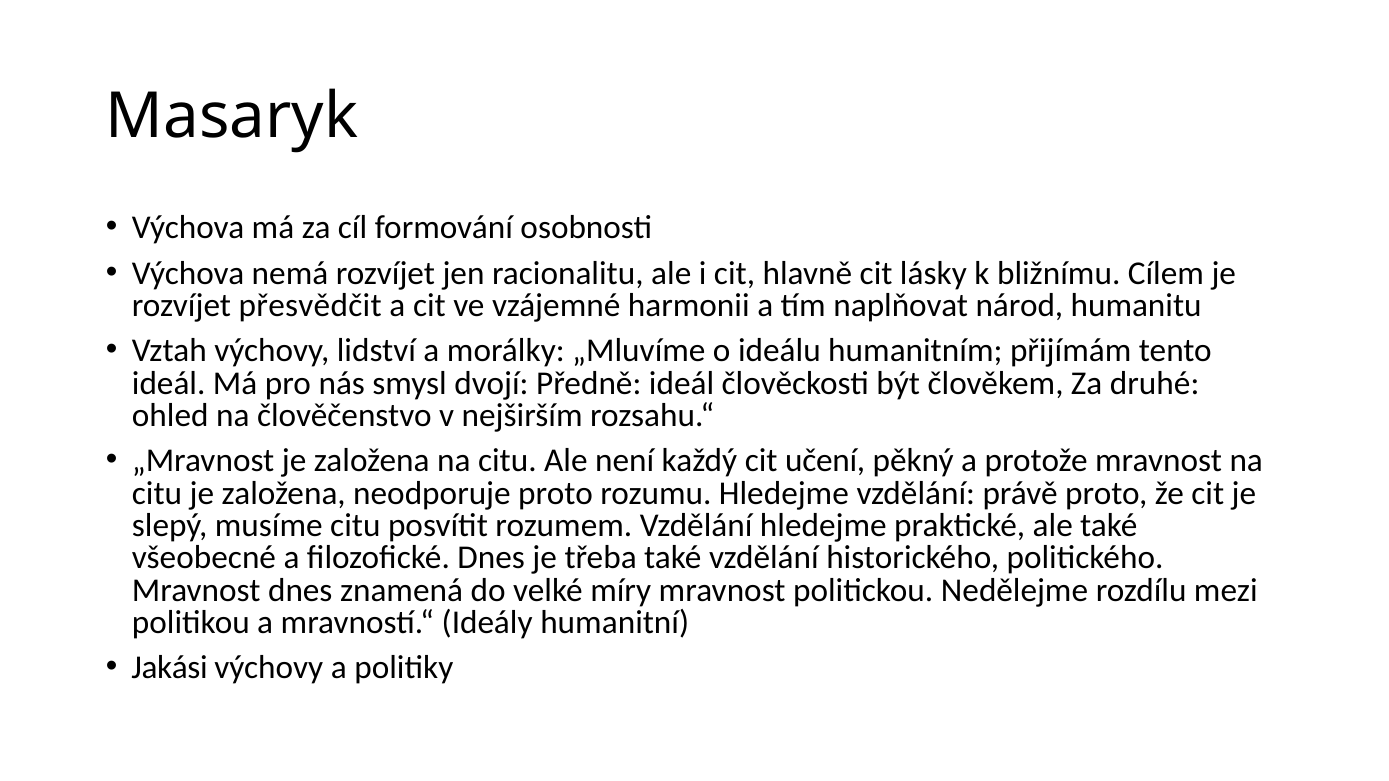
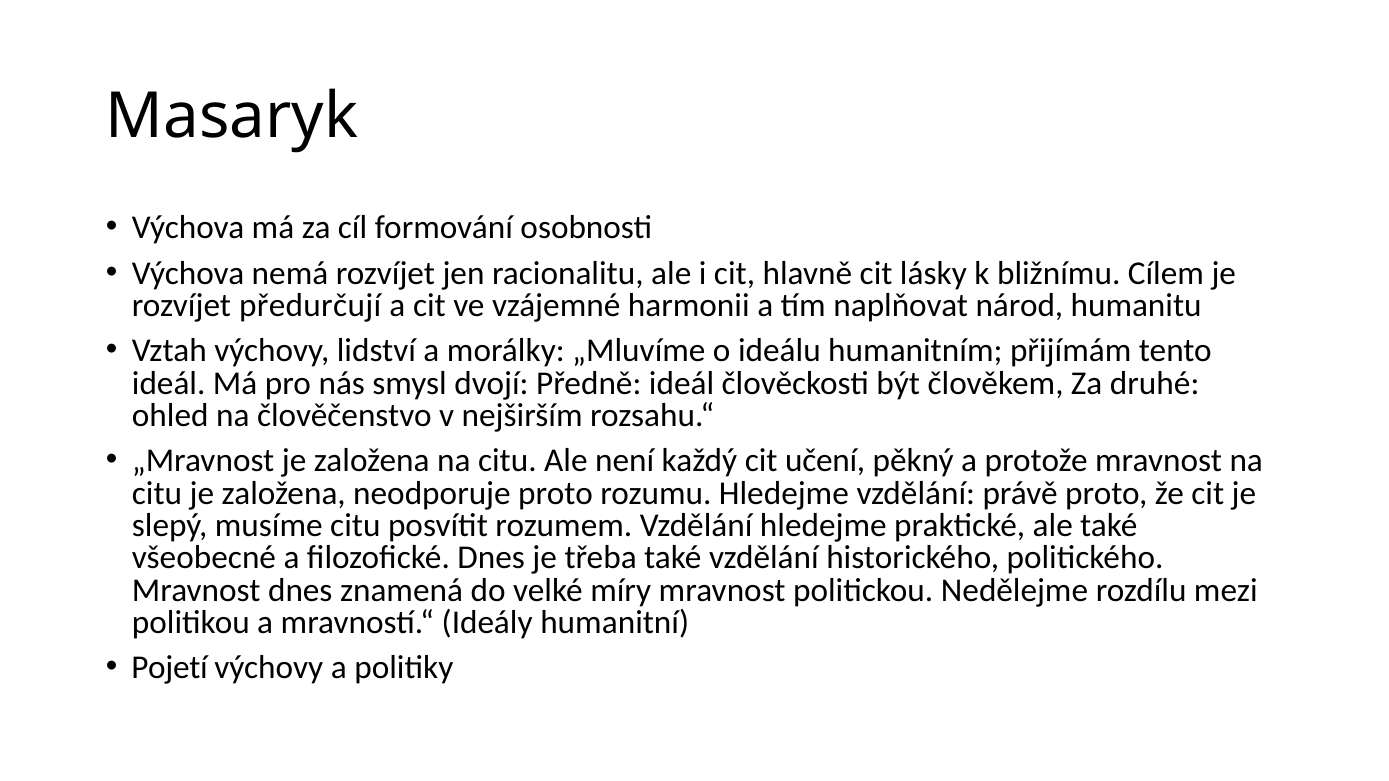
přesvědčit: přesvědčit -> předurčují
Jakási: Jakási -> Pojetí
